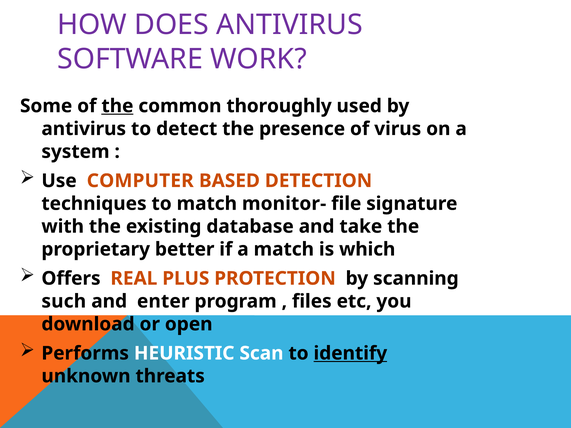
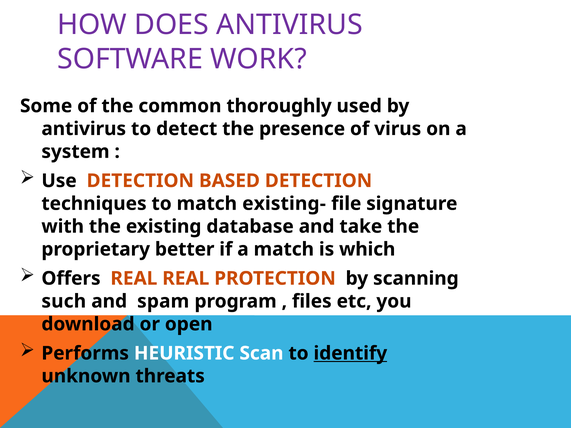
the at (117, 106) underline: present -> none
Use COMPUTER: COMPUTER -> DETECTION
monitor-: monitor- -> existing-
REAL PLUS: PLUS -> REAL
enter: enter -> spam
